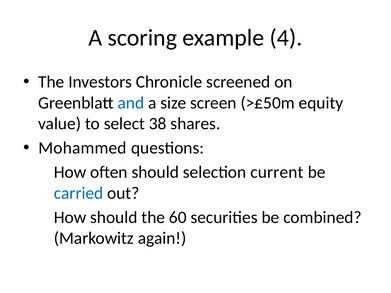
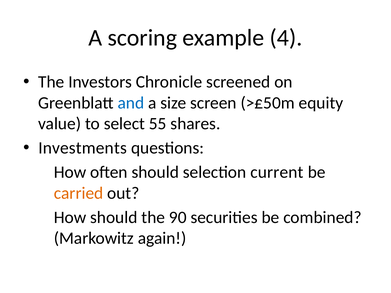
38: 38 -> 55
Mohammed: Mohammed -> Investments
carried colour: blue -> orange
60: 60 -> 90
